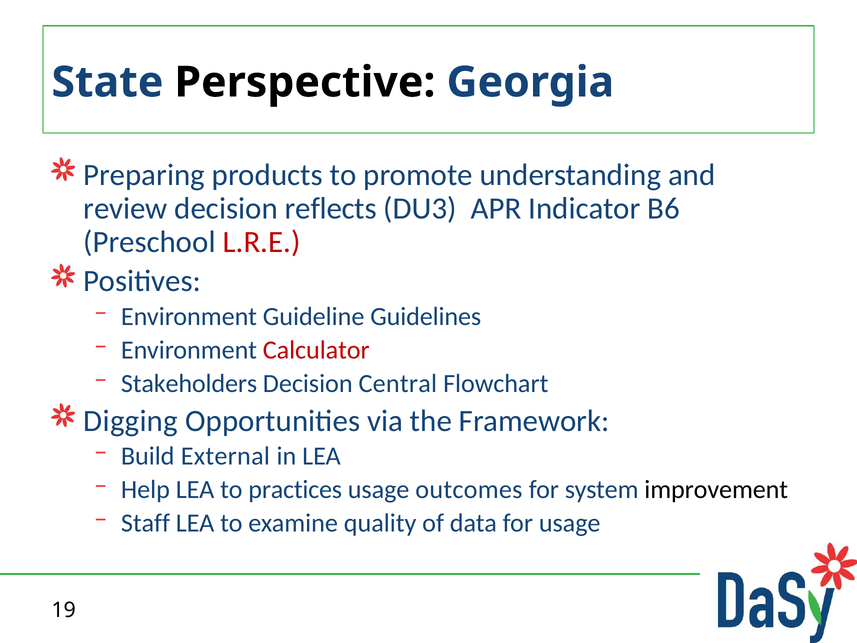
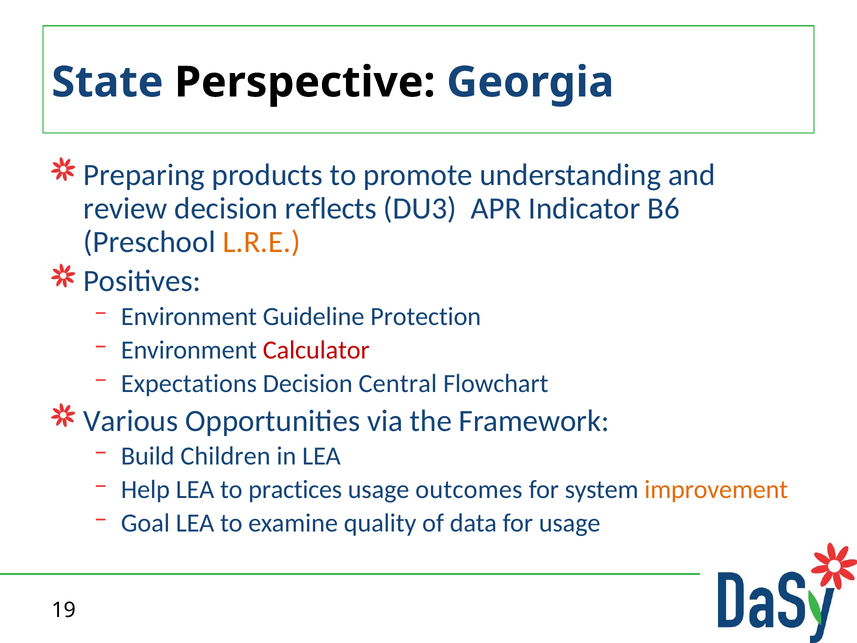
L.R.E colour: red -> orange
Guidelines: Guidelines -> Protection
Stakeholders: Stakeholders -> Expectations
Digging: Digging -> Various
External: External -> Children
improvement colour: black -> orange
Staff: Staff -> Goal
